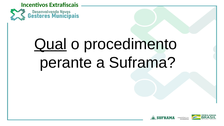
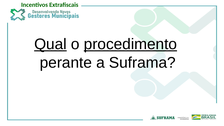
procedimento underline: none -> present
